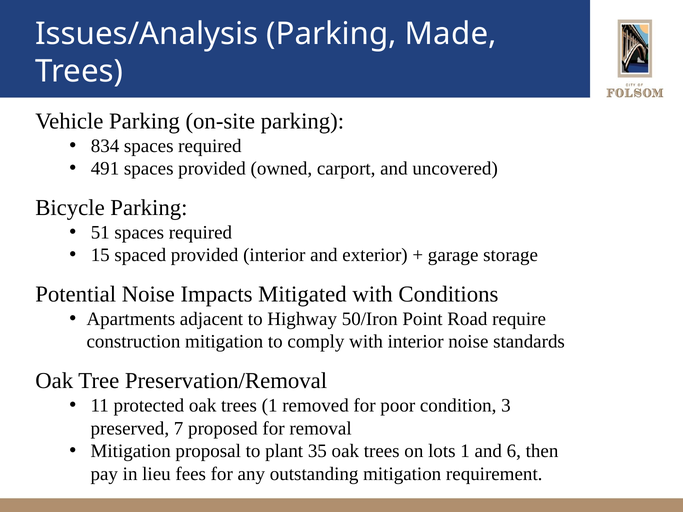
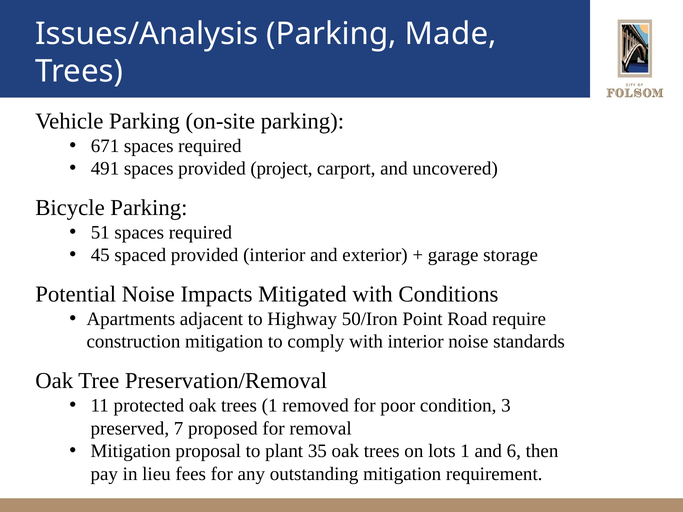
834: 834 -> 671
owned: owned -> project
15: 15 -> 45
